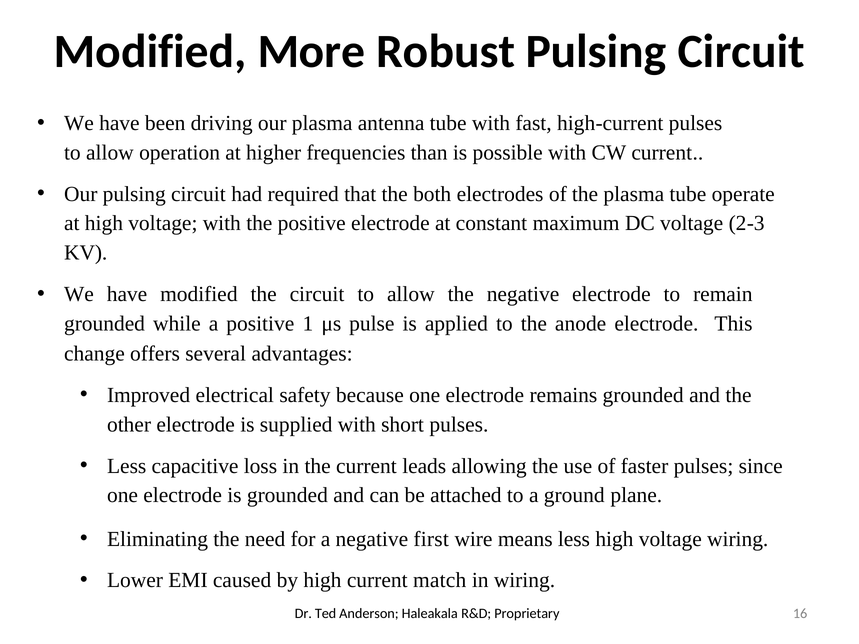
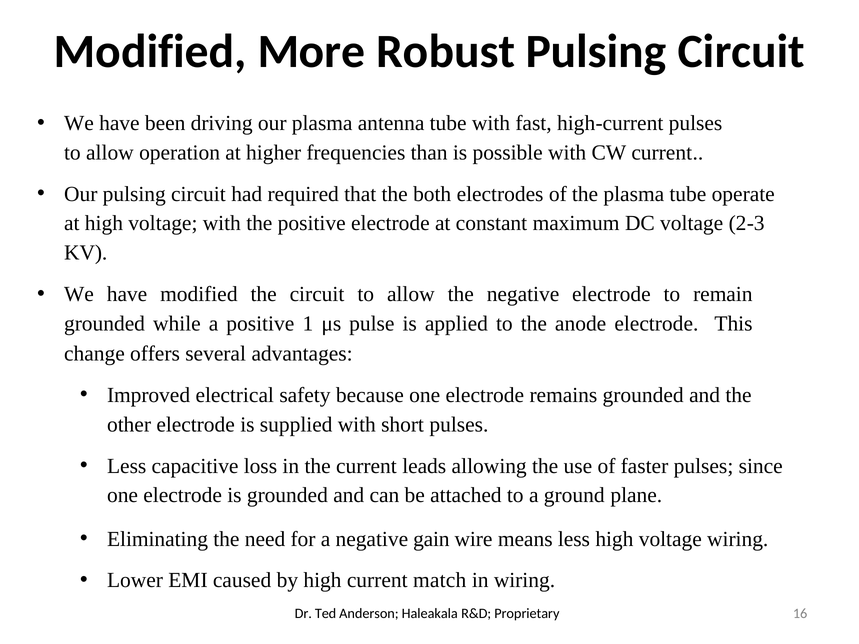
first: first -> gain
